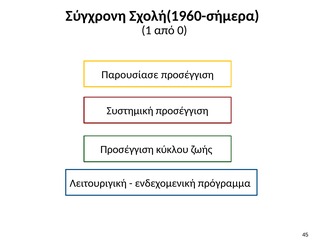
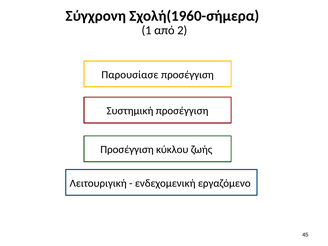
0: 0 -> 2
πρόγραμμα: πρόγραμμα -> εργαζόμενο
